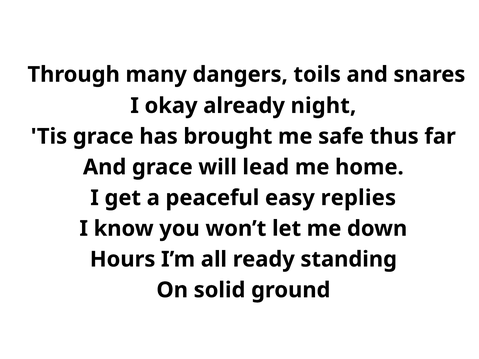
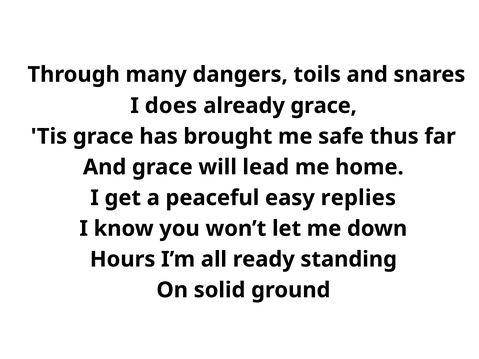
okay: okay -> does
already night: night -> grace
